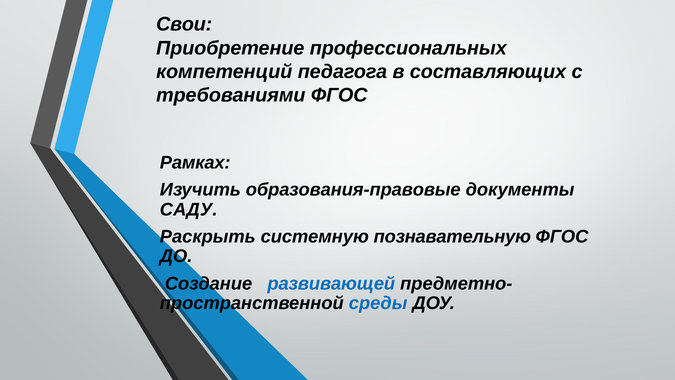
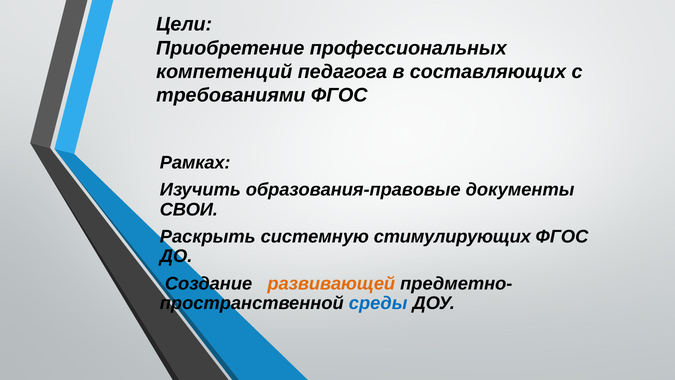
Свои: Свои -> Цели
САДУ: САДУ -> СВОИ
познавательную: познавательную -> стимулирующих
развивающей colour: blue -> orange
